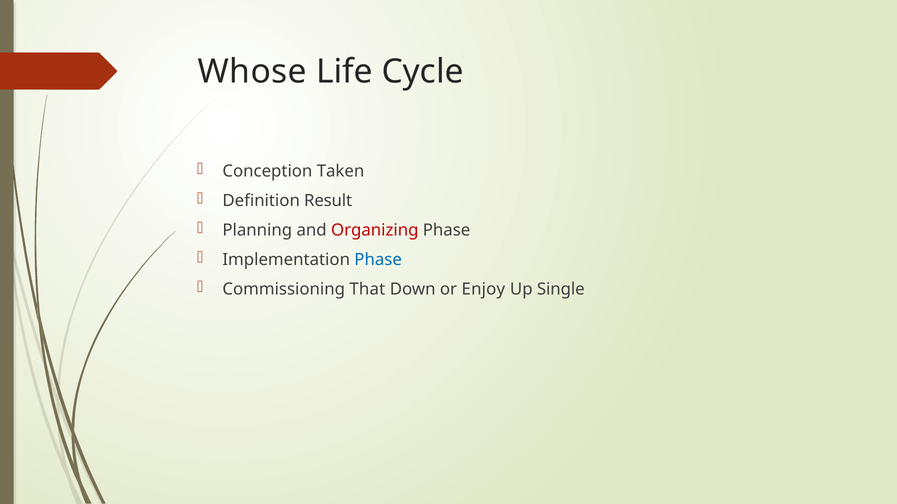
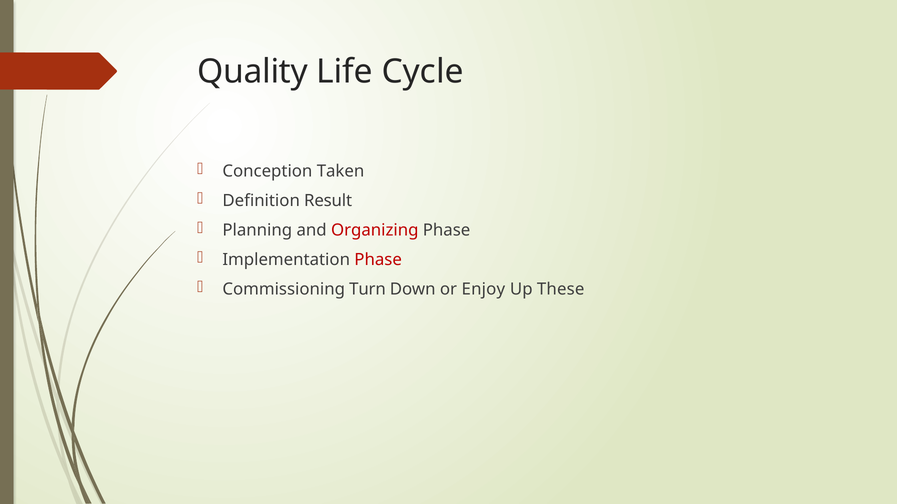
Whose: Whose -> Quality
Phase at (378, 260) colour: blue -> red
That: That -> Turn
Single: Single -> These
